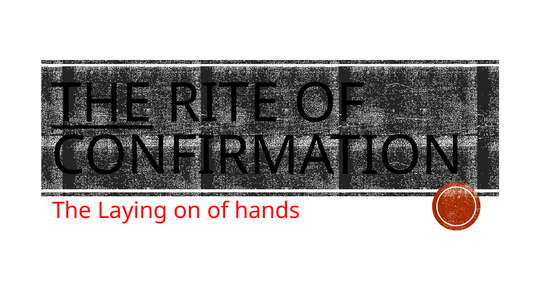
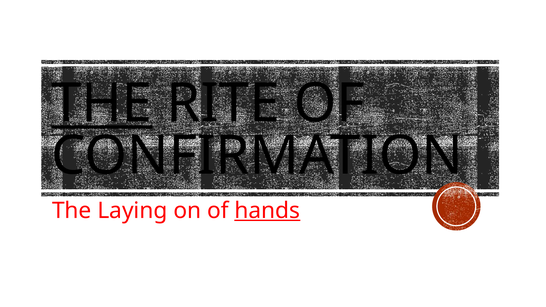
hands underline: none -> present
